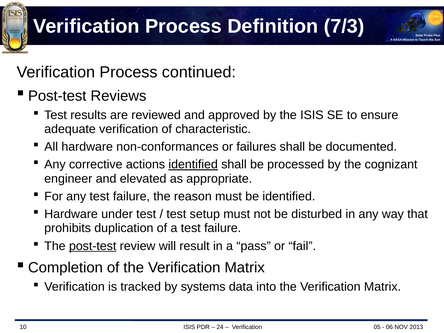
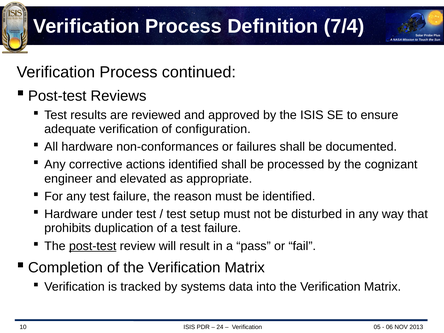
7/3: 7/3 -> 7/4
characteristic: characteristic -> configuration
identified at (193, 165) underline: present -> none
